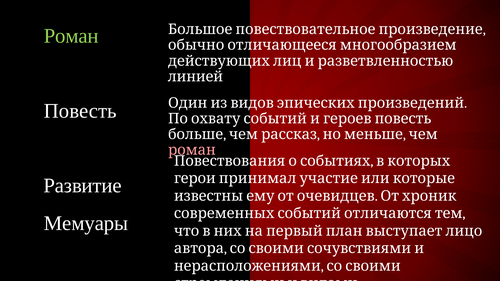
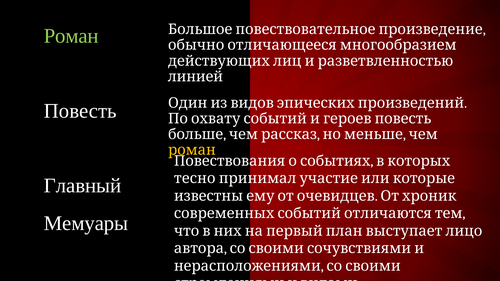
роман at (192, 150) colour: pink -> yellow
герои: герои -> тесно
Развитие: Развитие -> Главный
